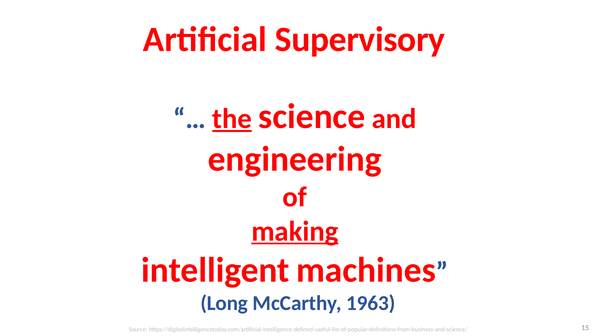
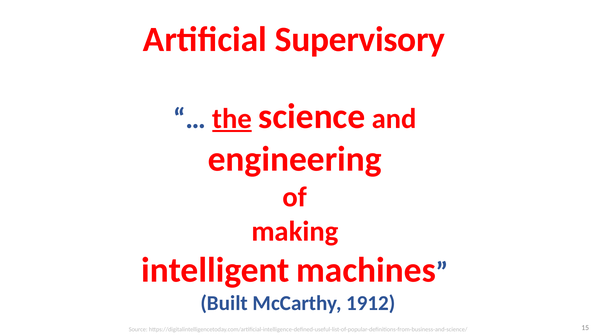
making underline: present -> none
Long: Long -> Built
1963: 1963 -> 1912
